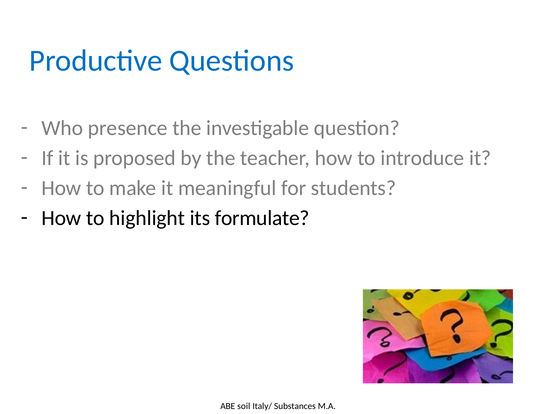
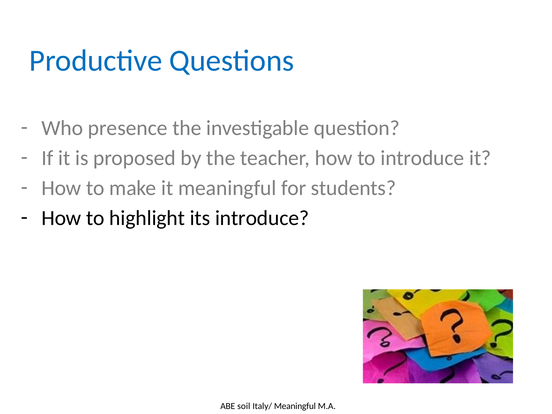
its formulate: formulate -> introduce
Italy/ Substances: Substances -> Meaningful
